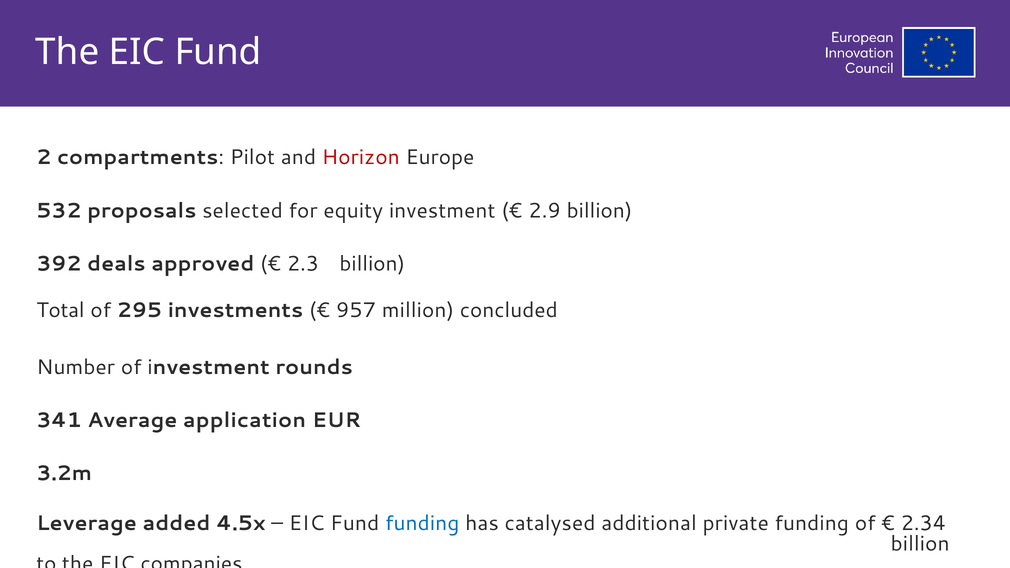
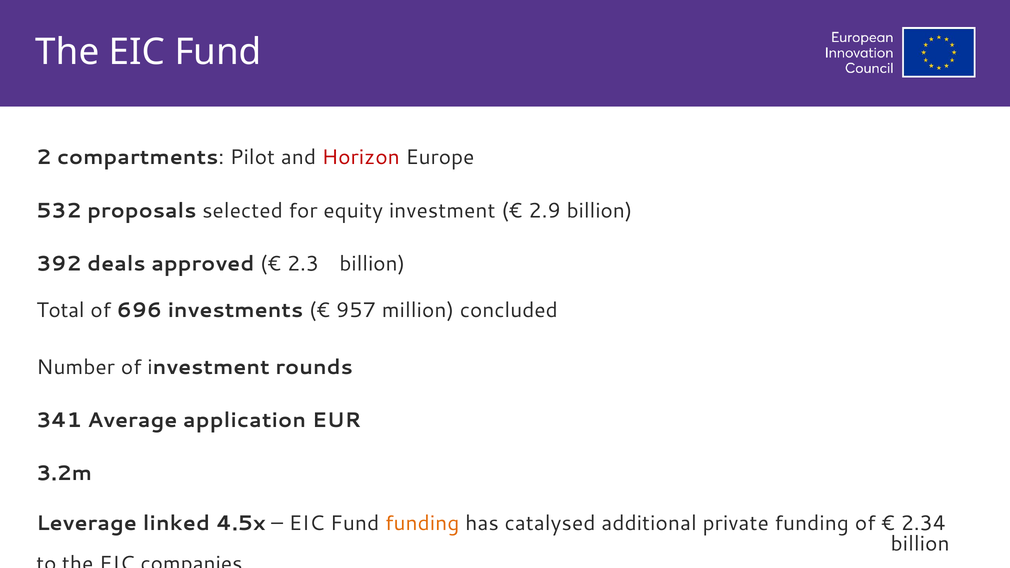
295: 295 -> 696
added: added -> linked
funding at (422, 524) colour: blue -> orange
